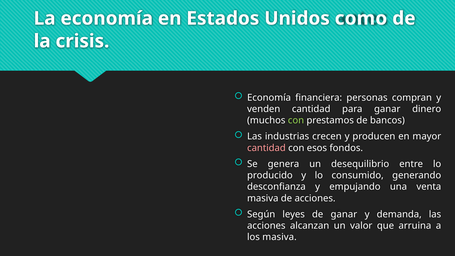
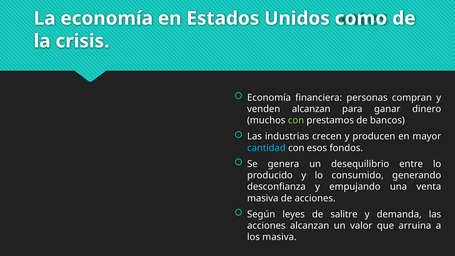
venden cantidad: cantidad -> alcanzan
cantidad at (266, 148) colour: pink -> light blue
de ganar: ganar -> salitre
